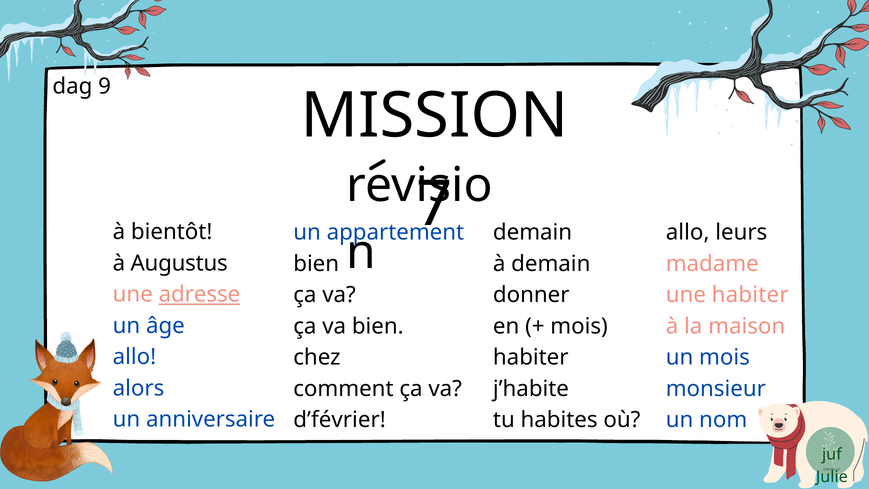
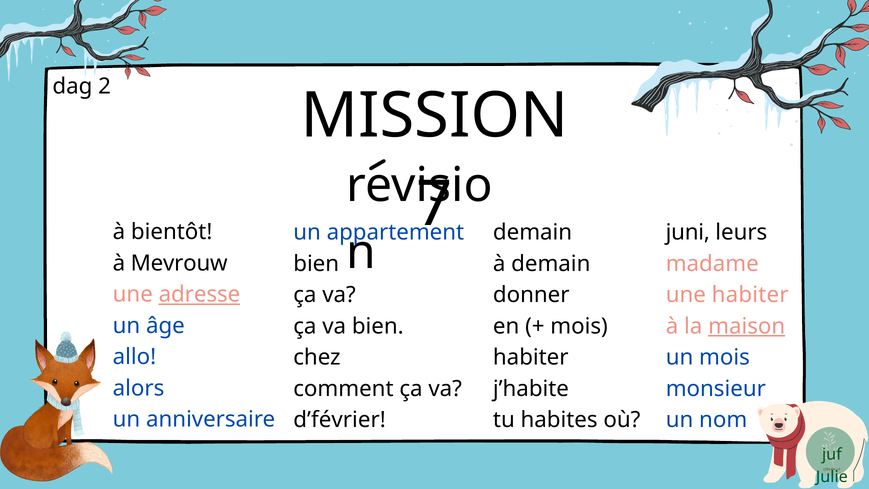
9: 9 -> 2
allo at (688, 232): allo -> juni
Augustus: Augustus -> Mevrouw
maison underline: none -> present
